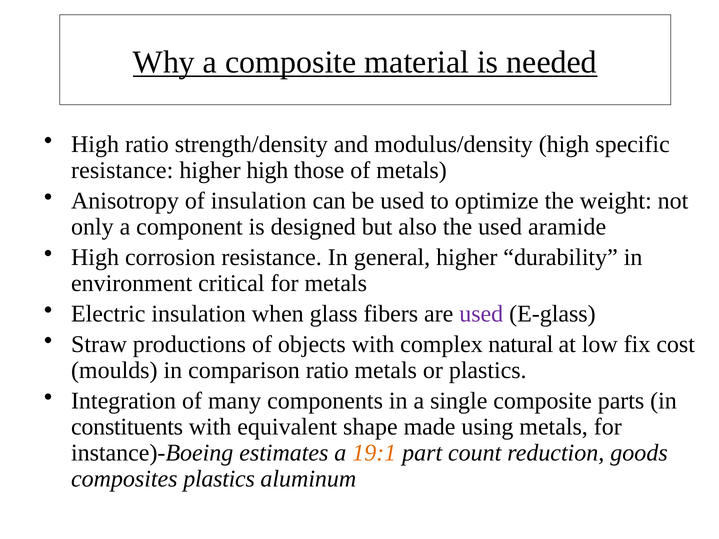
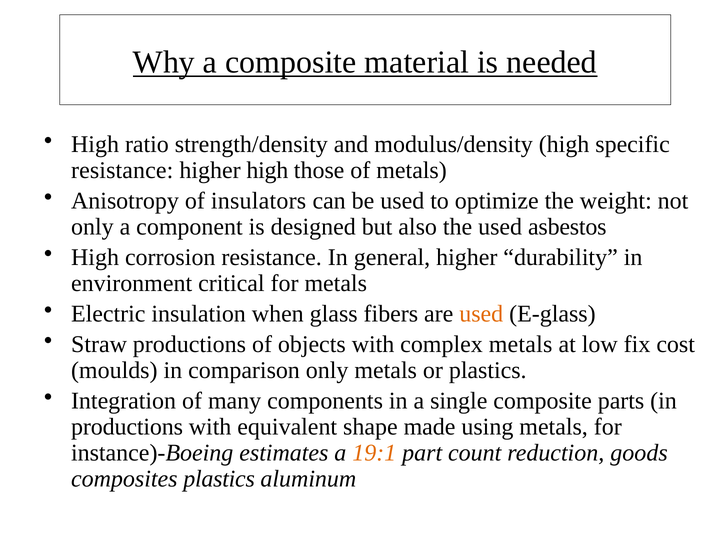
of insulation: insulation -> insulators
aramide: aramide -> asbestos
used at (481, 314) colour: purple -> orange
complex natural: natural -> metals
comparison ratio: ratio -> only
constituents at (127, 427): constituents -> productions
